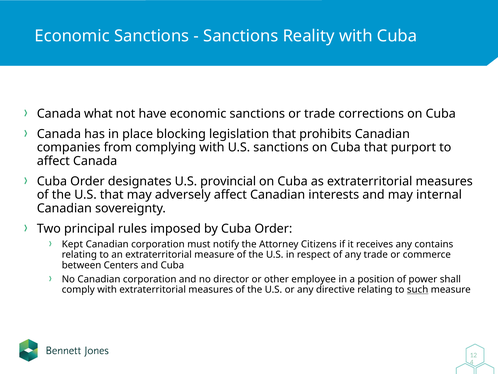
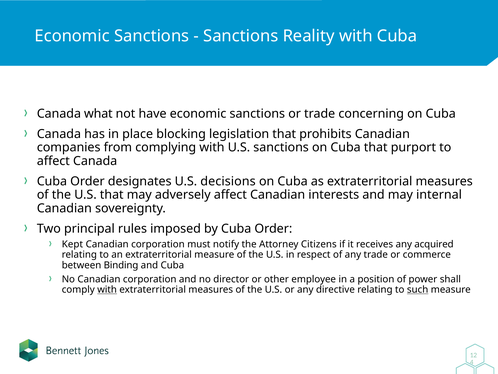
corrections: corrections -> concerning
provincial: provincial -> decisions
contains: contains -> acquired
Centers: Centers -> Binding
with at (107, 289) underline: none -> present
